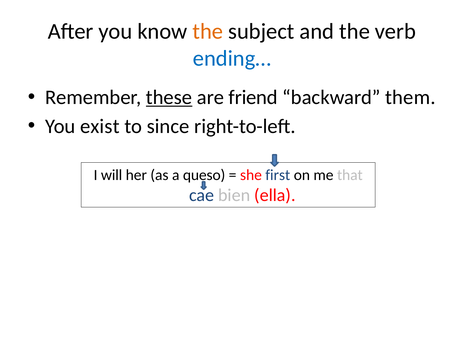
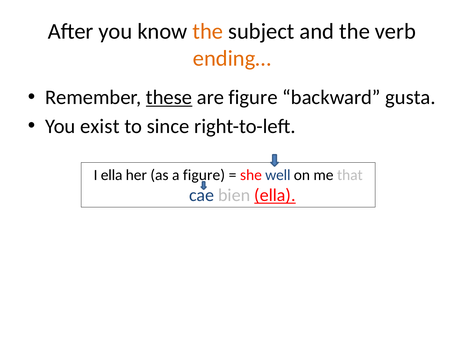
ending… colour: blue -> orange
are friend: friend -> figure
them: them -> gusta
I will: will -> ella
a queso: queso -> figure
first: first -> well
ella at (275, 195) underline: none -> present
